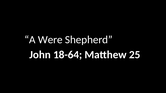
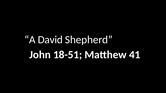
Were: Were -> David
18-64: 18-64 -> 18-51
25: 25 -> 41
